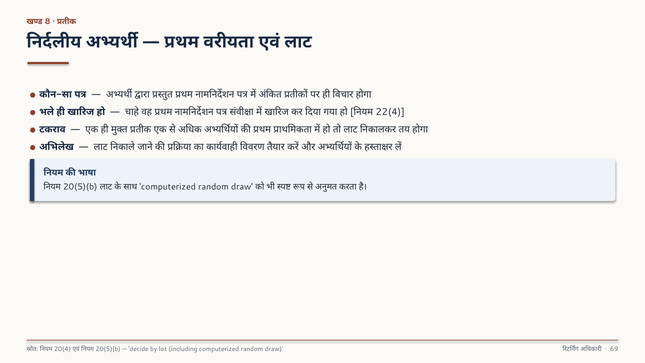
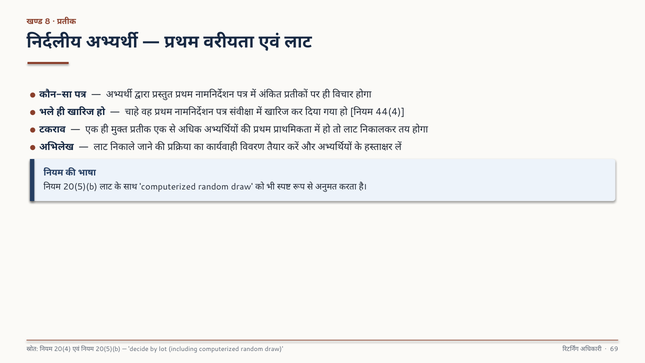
22(4: 22(4 -> 44(4
